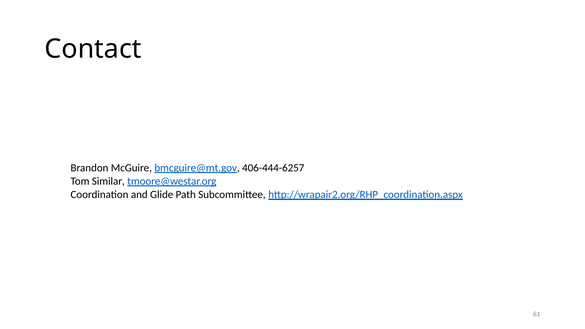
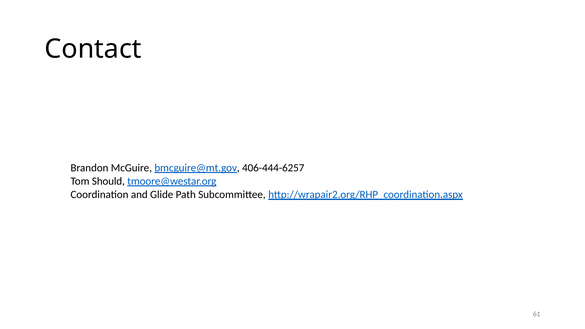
Similar: Similar -> Should
